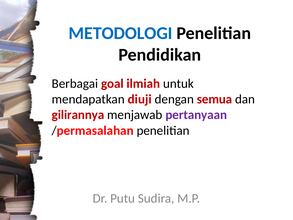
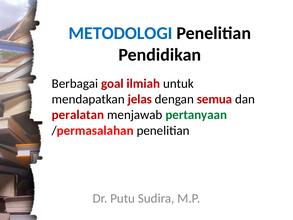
diuji: diuji -> jelas
gilirannya: gilirannya -> peralatan
pertanyaan colour: purple -> green
